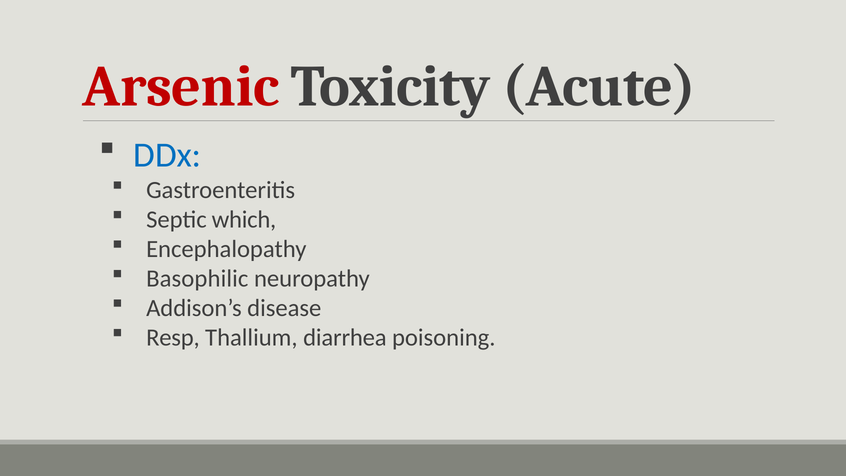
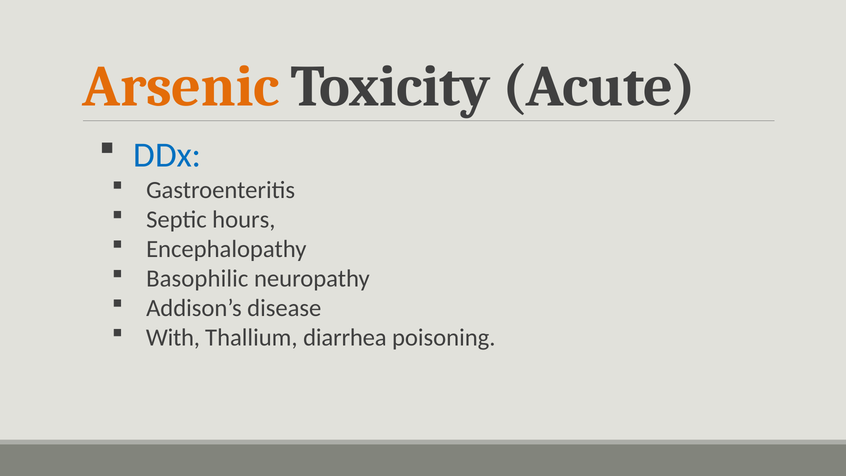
Arsenic colour: red -> orange
which: which -> hours
Resp: Resp -> With
